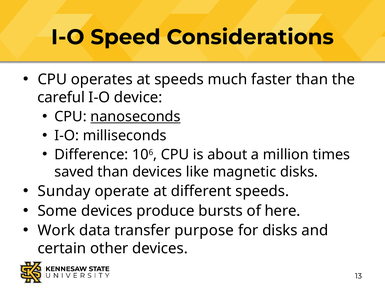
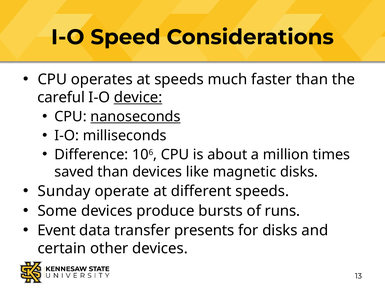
device underline: none -> present
here: here -> runs
Work: Work -> Event
purpose: purpose -> presents
